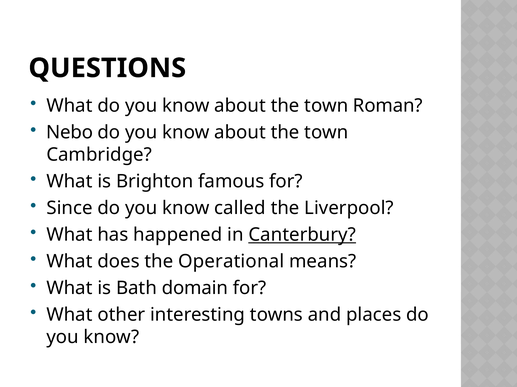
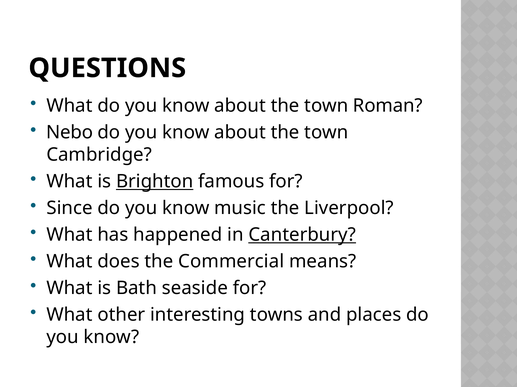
Brighton underline: none -> present
called: called -> music
Operational: Operational -> Commercial
domain: domain -> seaside
